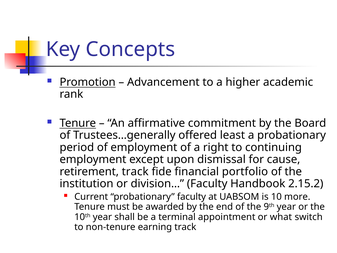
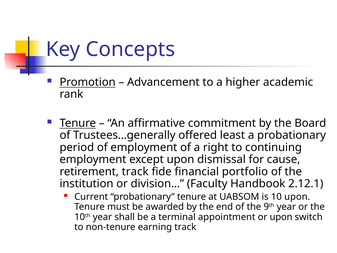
2.15.2: 2.15.2 -> 2.12.1
probationary faculty: faculty -> tenure
10 more: more -> upon
or what: what -> upon
